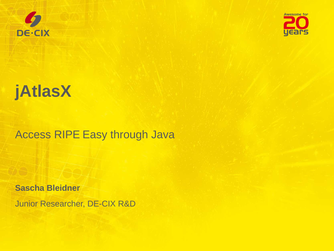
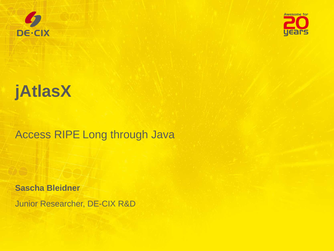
Easy: Easy -> Long
